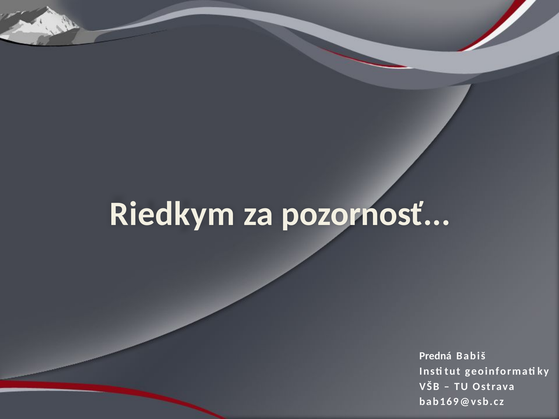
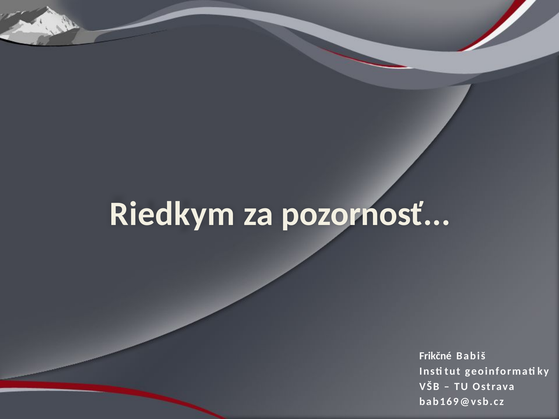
Predná: Predná -> Frikčné
